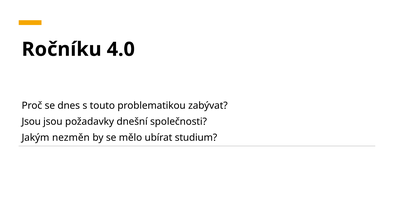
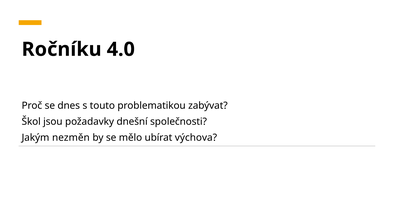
Jsou at (31, 121): Jsou -> Škol
studium: studium -> výchova
